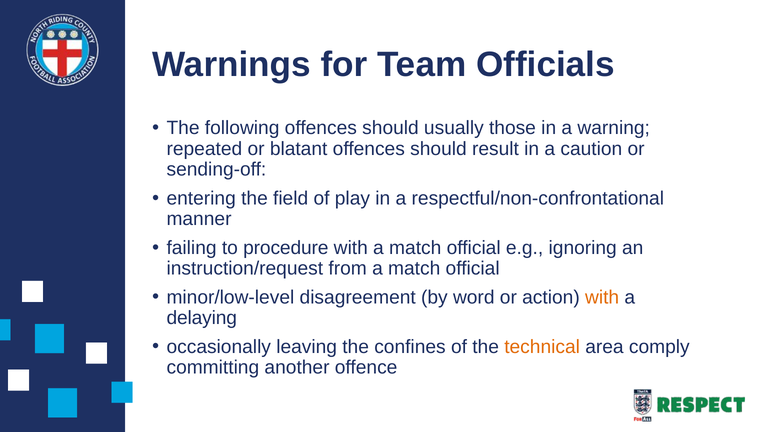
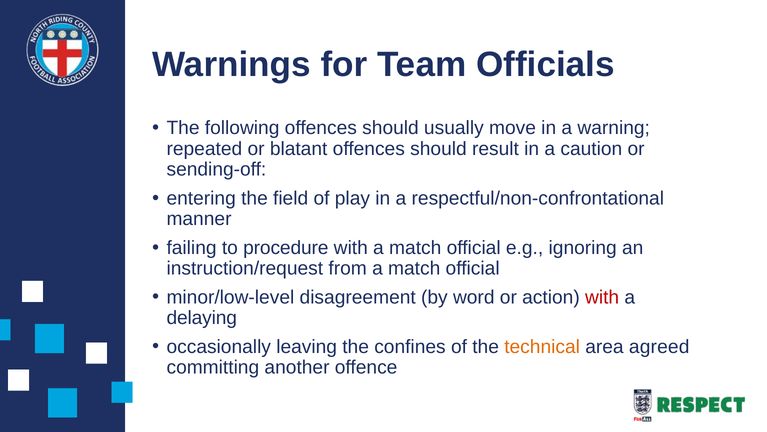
those: those -> move
with at (602, 297) colour: orange -> red
comply: comply -> agreed
